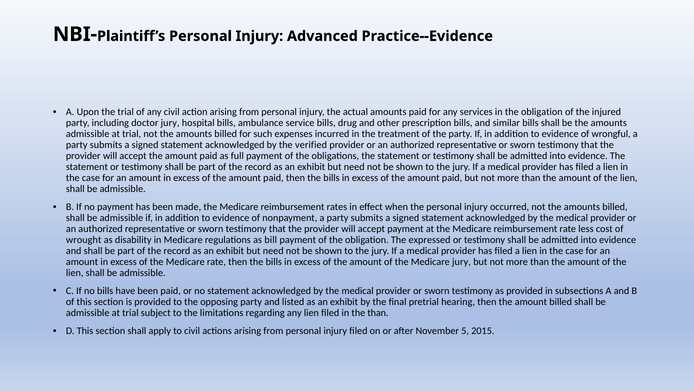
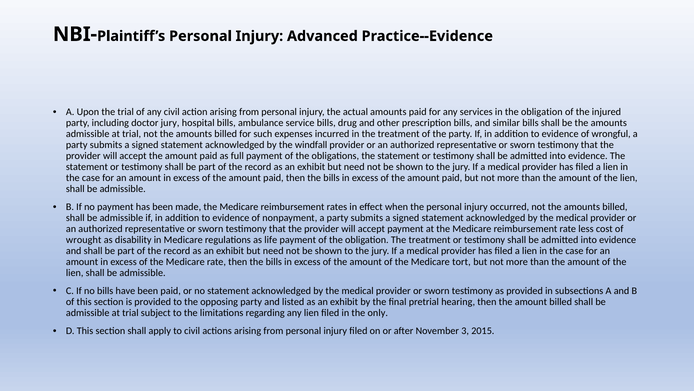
verified: verified -> windfall
bill: bill -> life
obligation The expressed: expressed -> treatment
Medicare jury: jury -> tort
the than: than -> only
5: 5 -> 3
